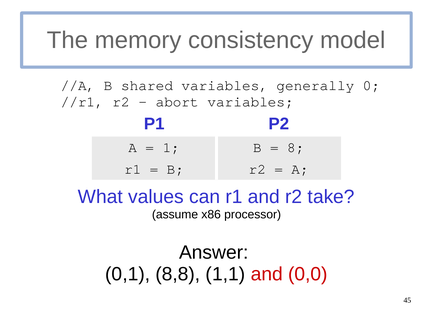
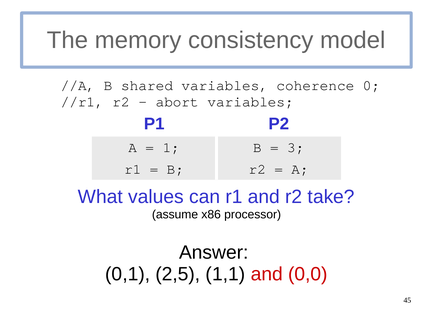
generally: generally -> coherence
8: 8 -> 3
8,8: 8,8 -> 2,5
